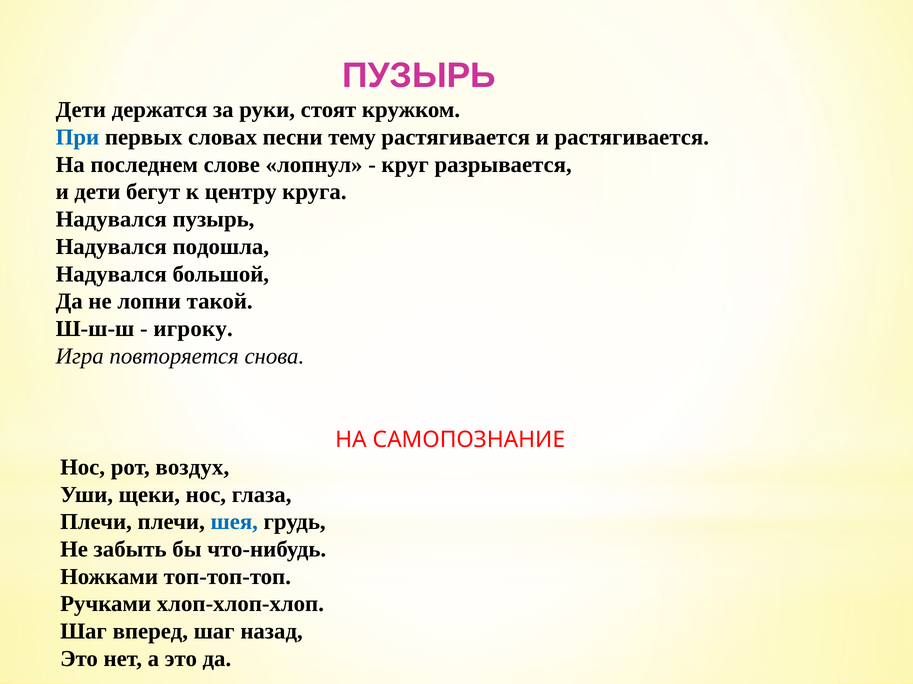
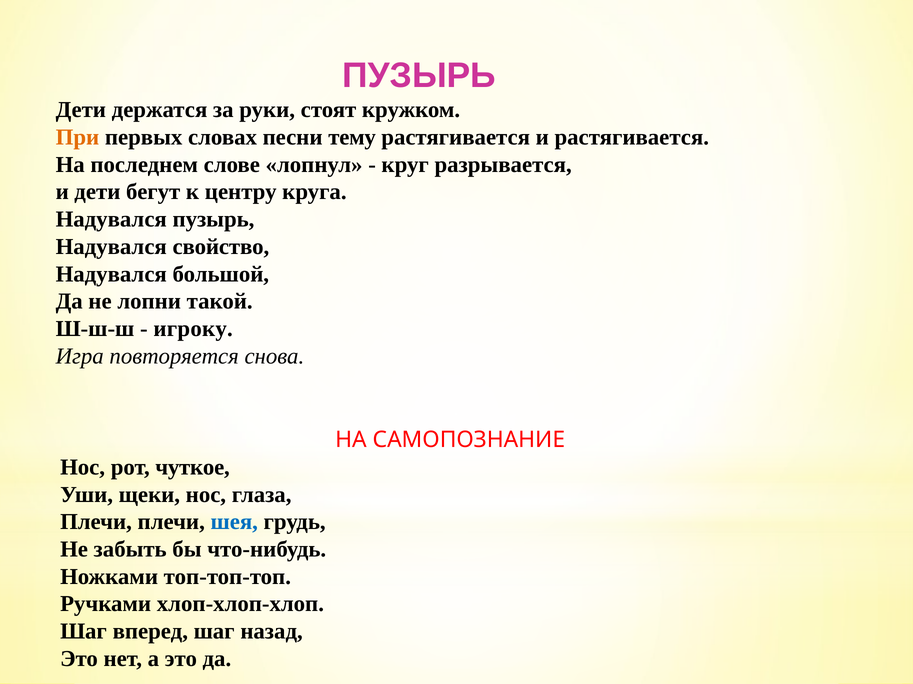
При colour: blue -> orange
подошла: подошла -> свойство
воздух: воздух -> чуткое
